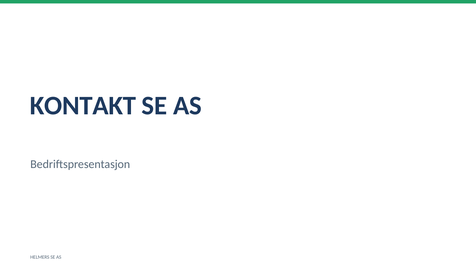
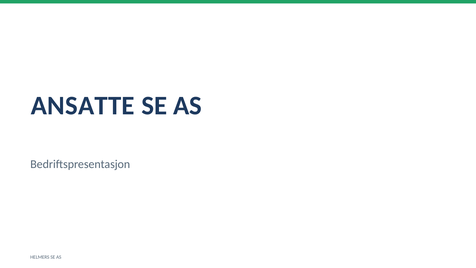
KONTAKT: KONTAKT -> ANSATTE
